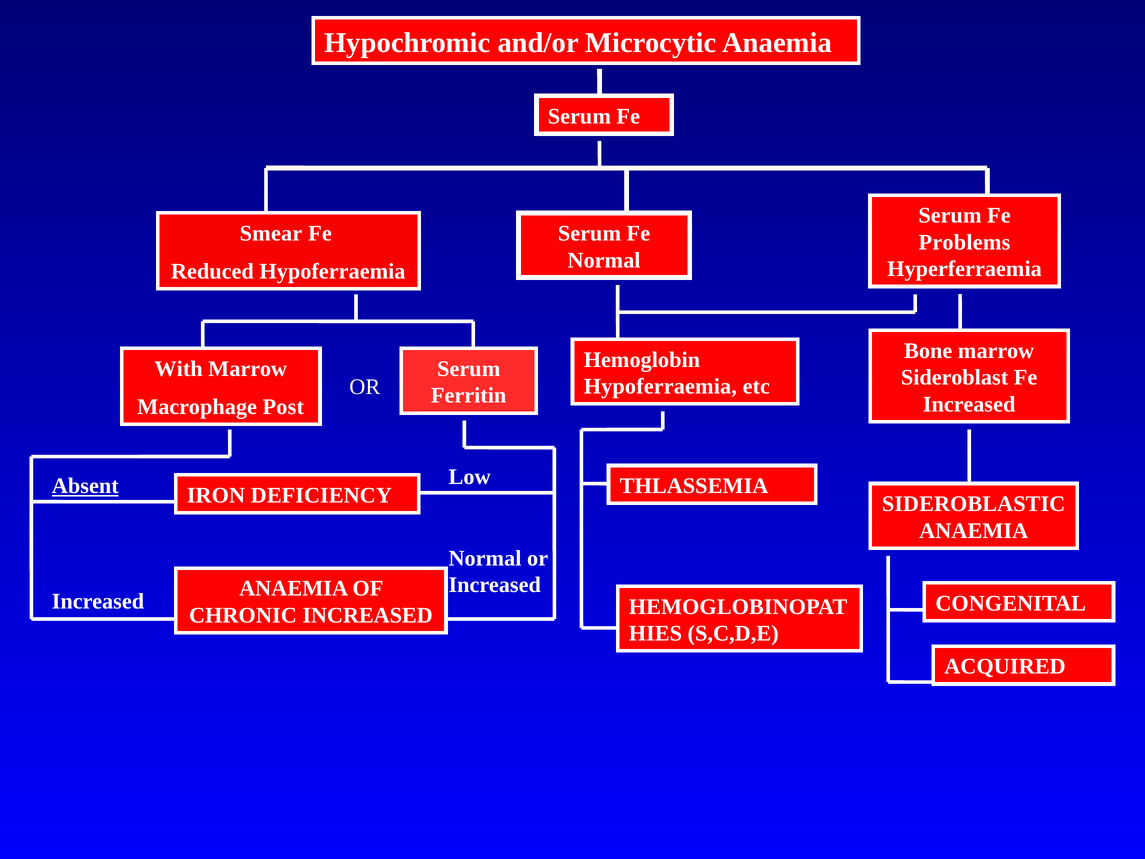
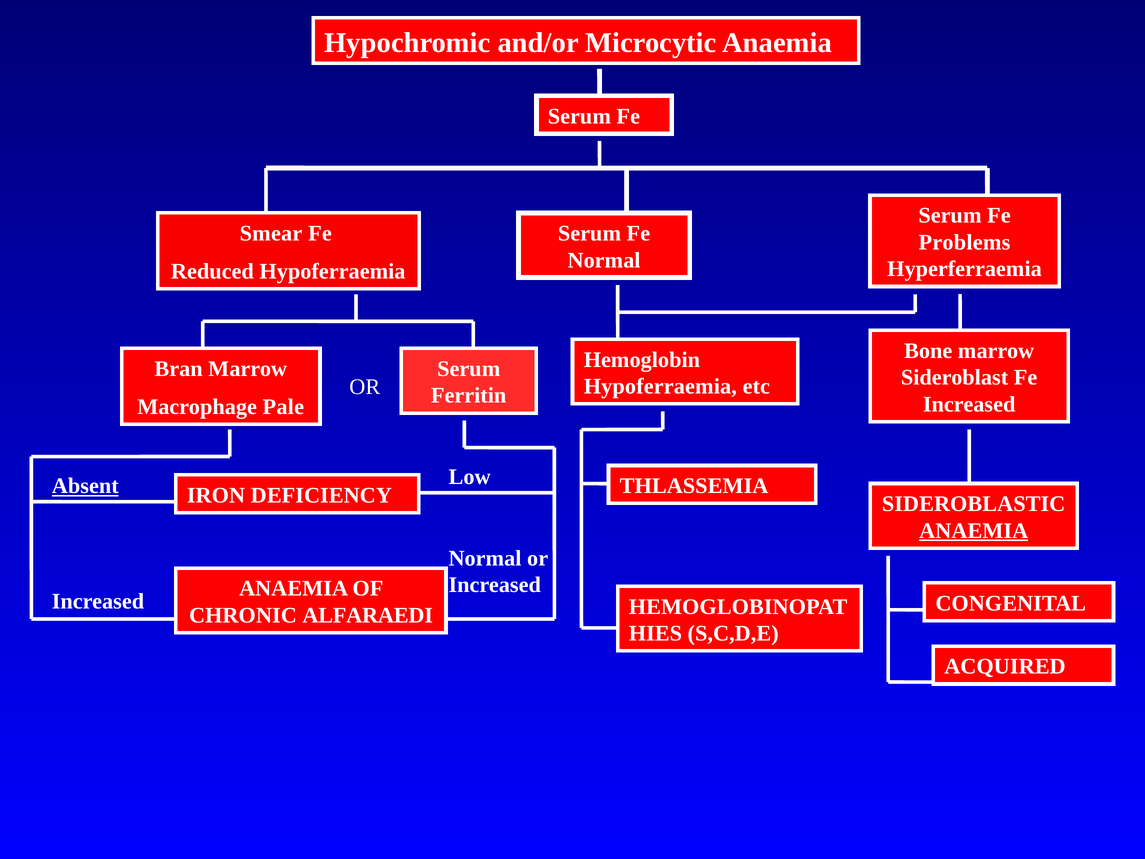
With: With -> Bran
Post: Post -> Pale
ANAEMIA at (974, 531) underline: none -> present
CHRONIC INCREASED: INCREASED -> ALFARAEDI
